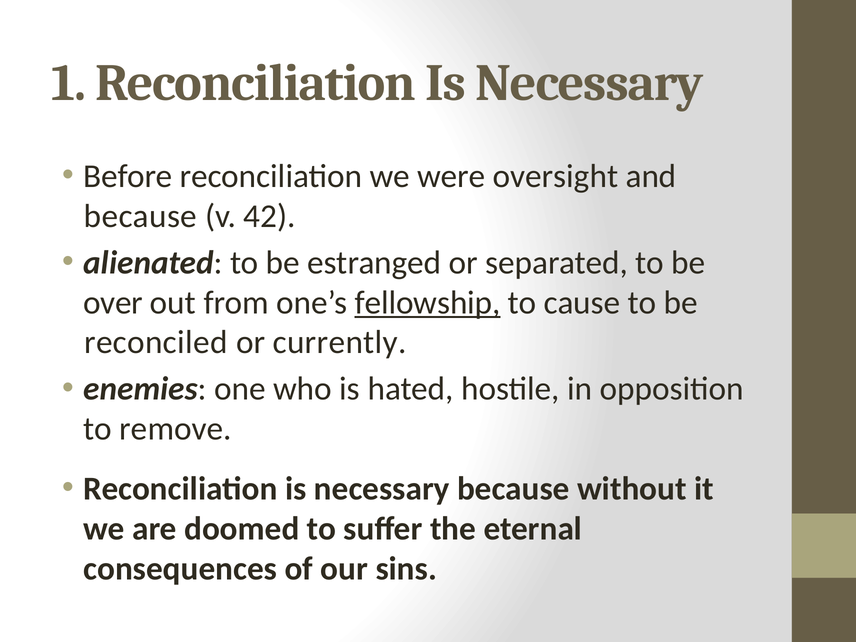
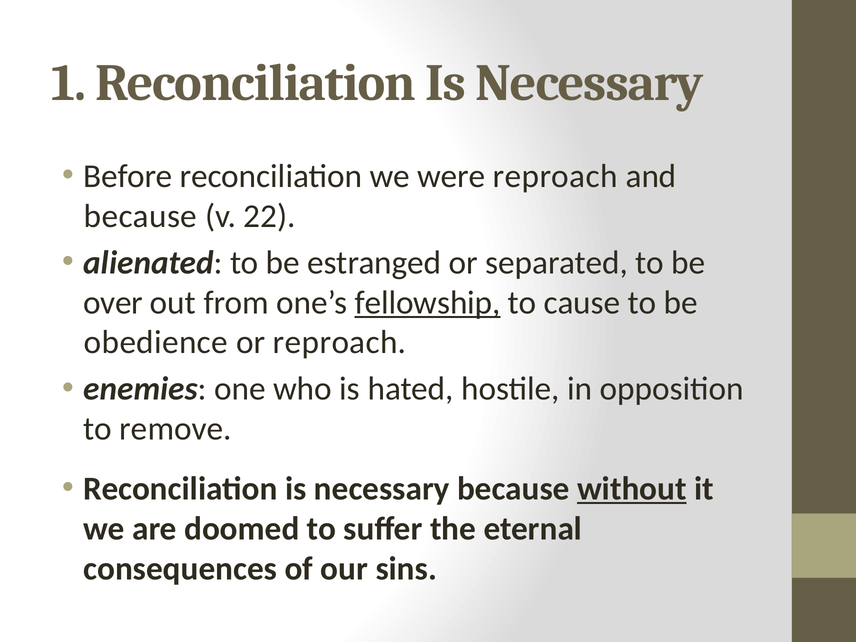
were oversight: oversight -> reproach
42: 42 -> 22
reconciled: reconciled -> obedience
or currently: currently -> reproach
without underline: none -> present
